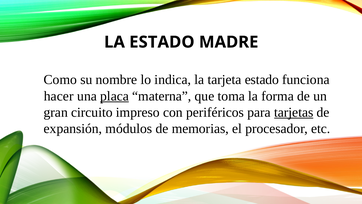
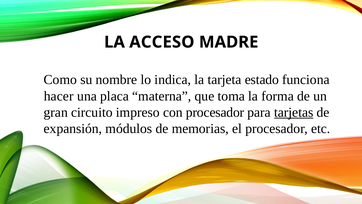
LA ESTADO: ESTADO -> ACCESO
placa underline: present -> none
con periféricos: periféricos -> procesador
